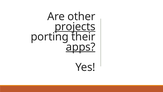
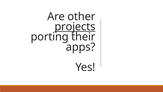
apps underline: present -> none
